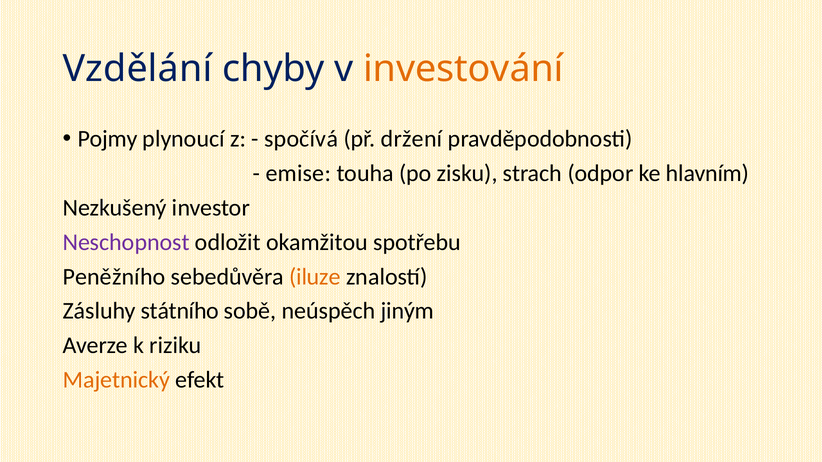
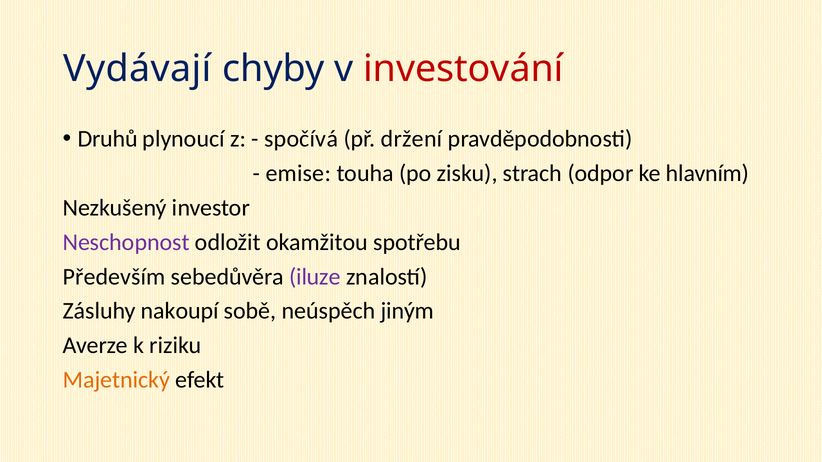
Vzdělání: Vzdělání -> Vydávají
investování colour: orange -> red
Pojmy: Pojmy -> Druhů
Peněžního: Peněžního -> Především
iluze colour: orange -> purple
státního: státního -> nakoupí
